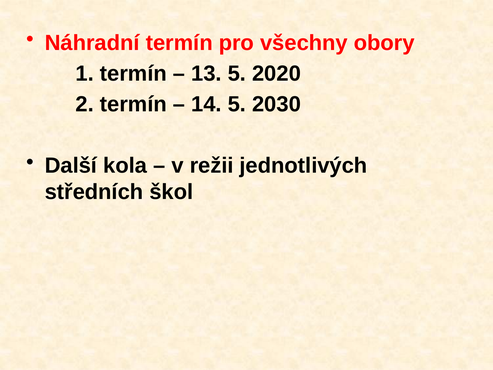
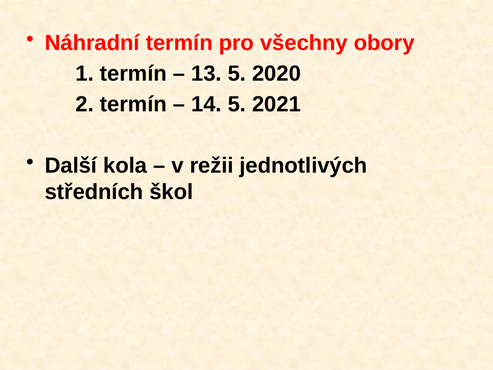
2030: 2030 -> 2021
